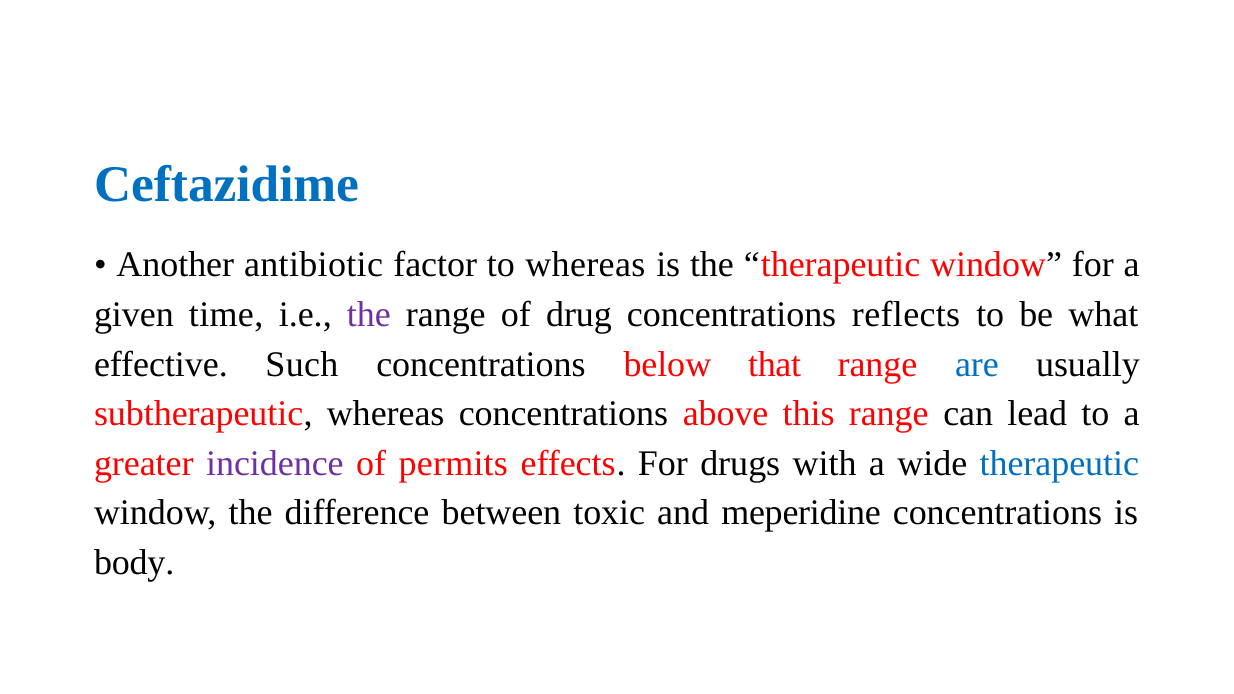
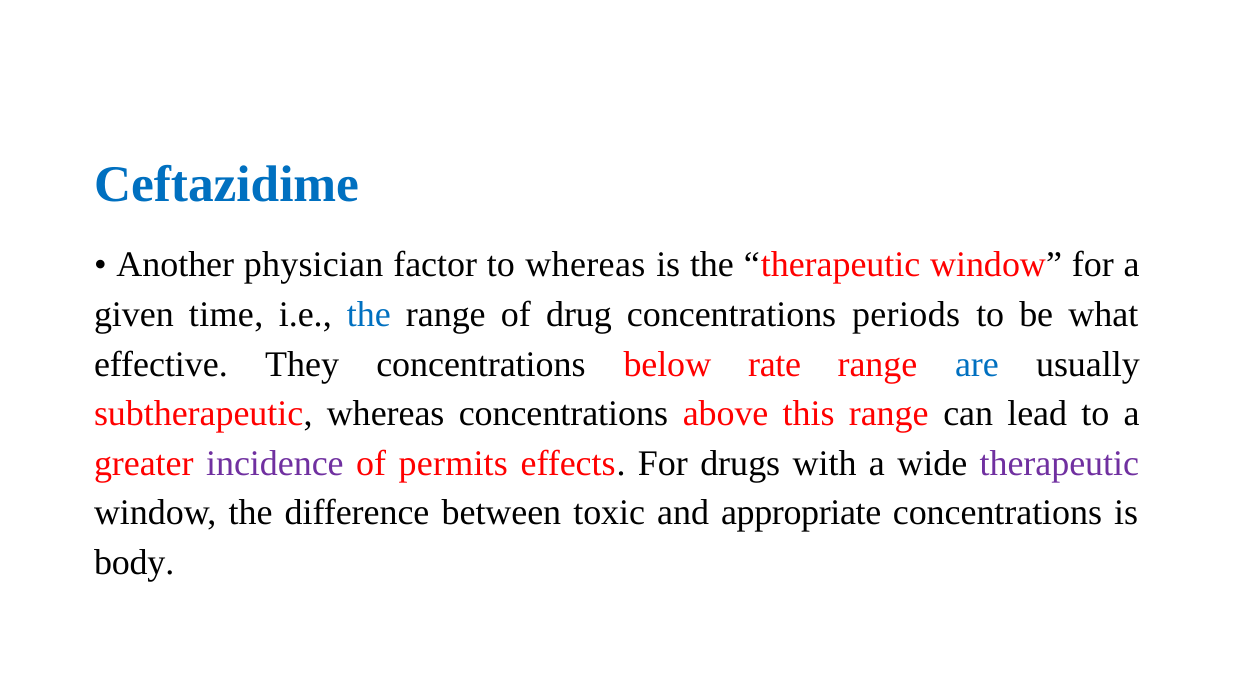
antibiotic: antibiotic -> physician
the at (369, 315) colour: purple -> blue
reflects: reflects -> periods
Such: Such -> They
that: that -> rate
therapeutic at (1059, 463) colour: blue -> purple
meperidine: meperidine -> appropriate
